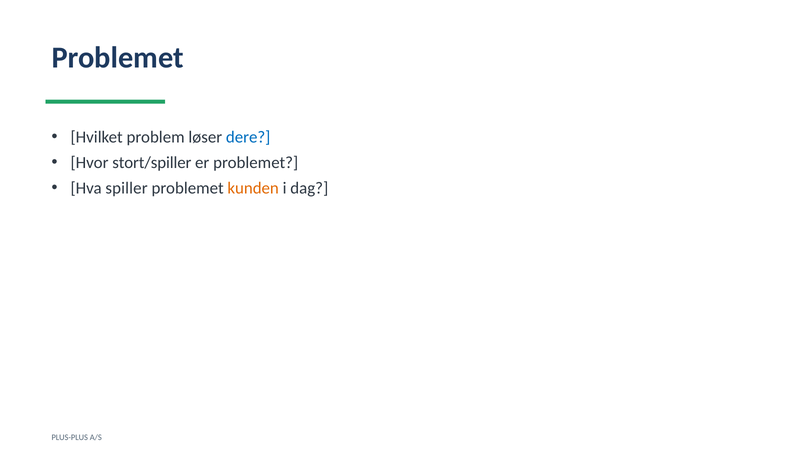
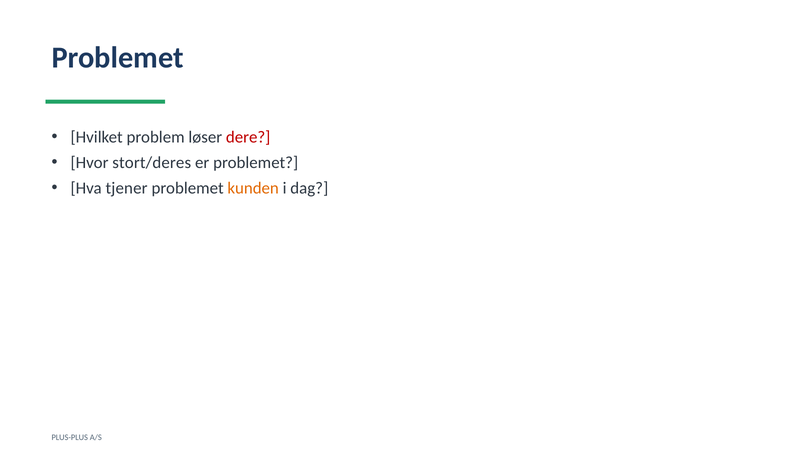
dere colour: blue -> red
stort/spiller: stort/spiller -> stort/deres
spiller: spiller -> tjener
